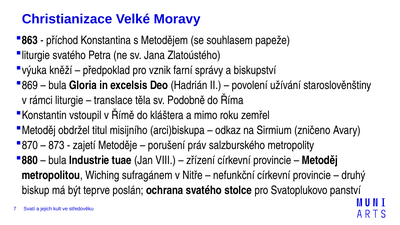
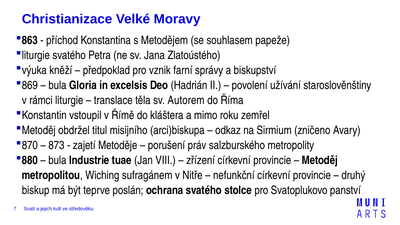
Podobně: Podobně -> Autorem
